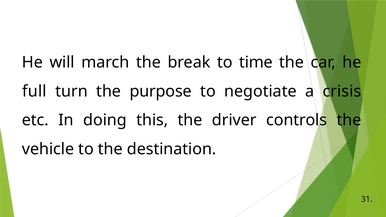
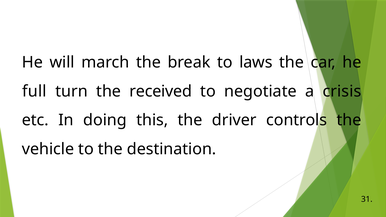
time: time -> laws
purpose: purpose -> received
